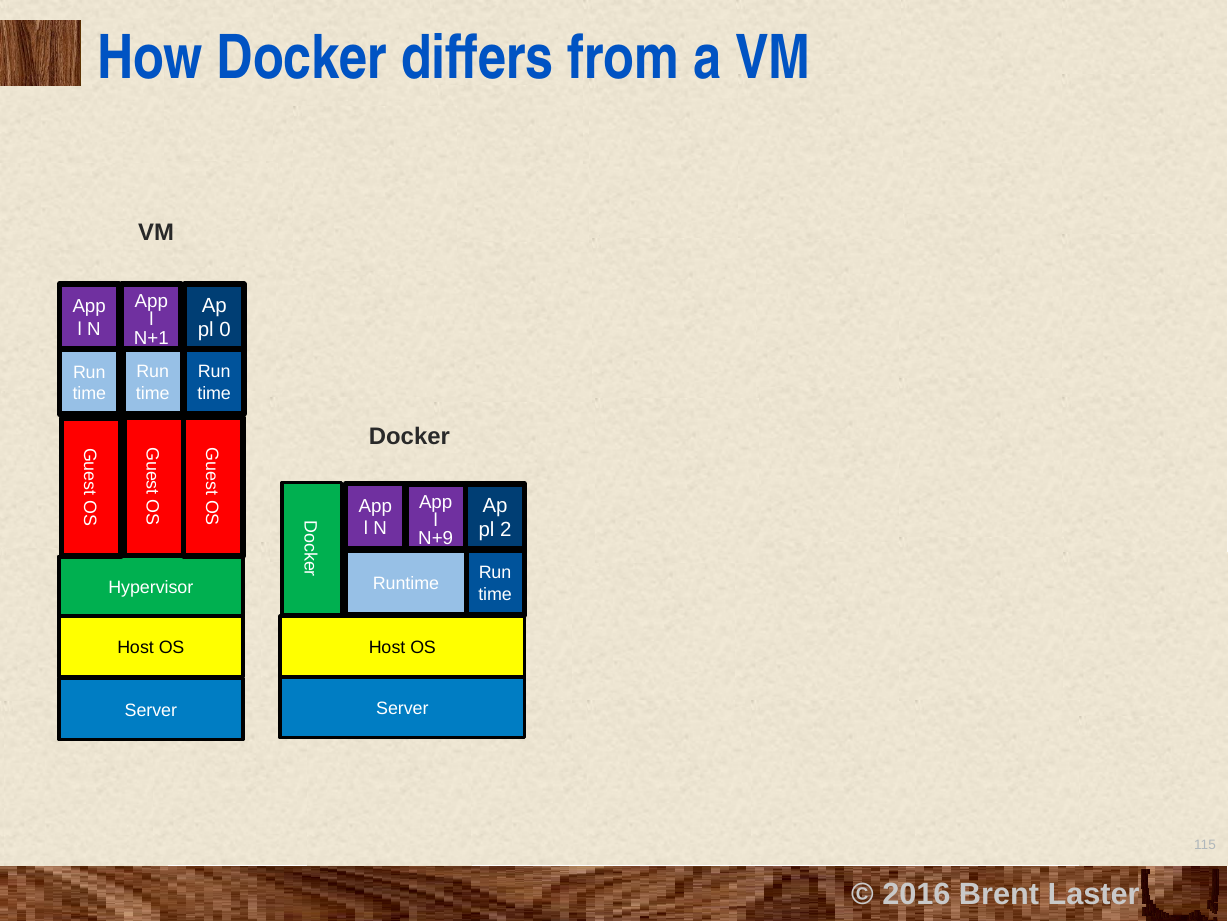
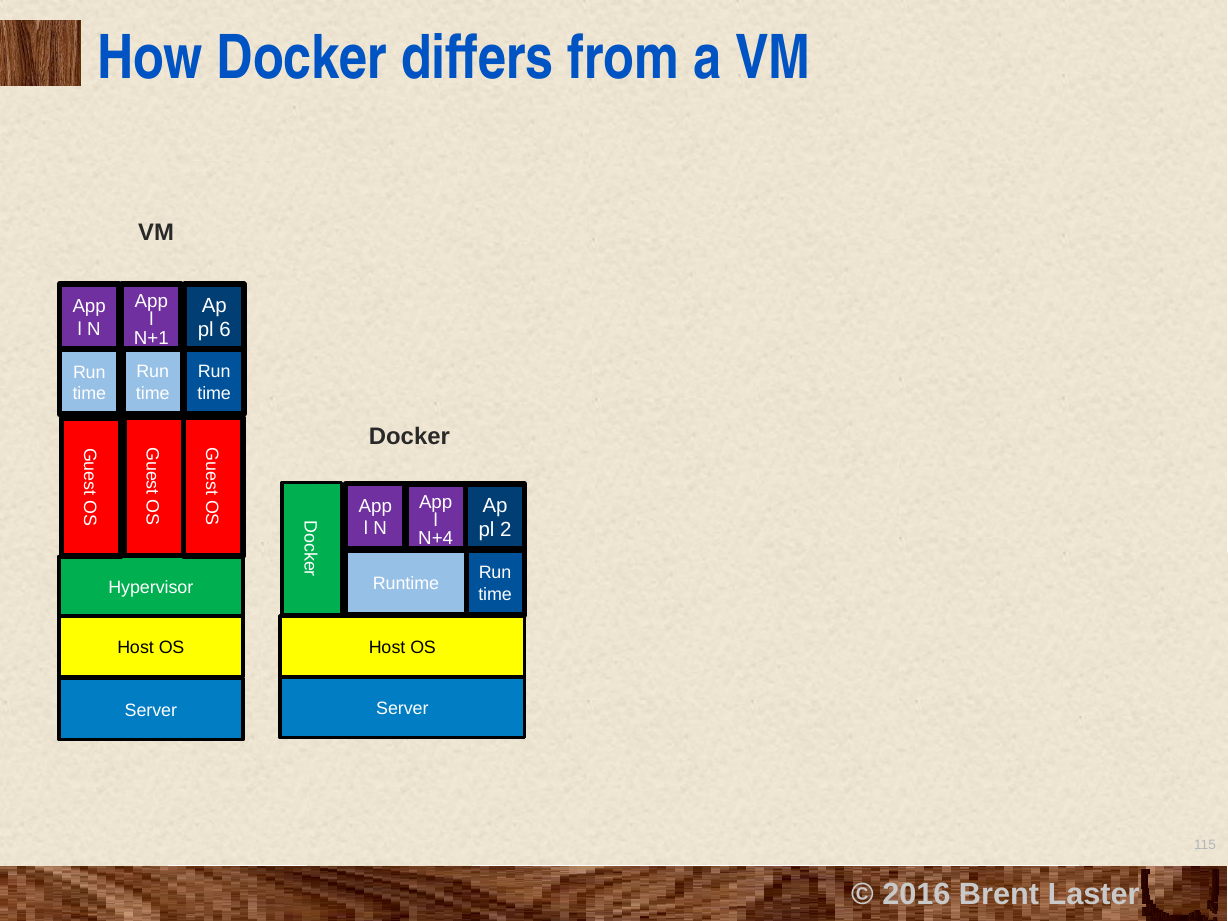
0: 0 -> 6
N+9: N+9 -> N+4
